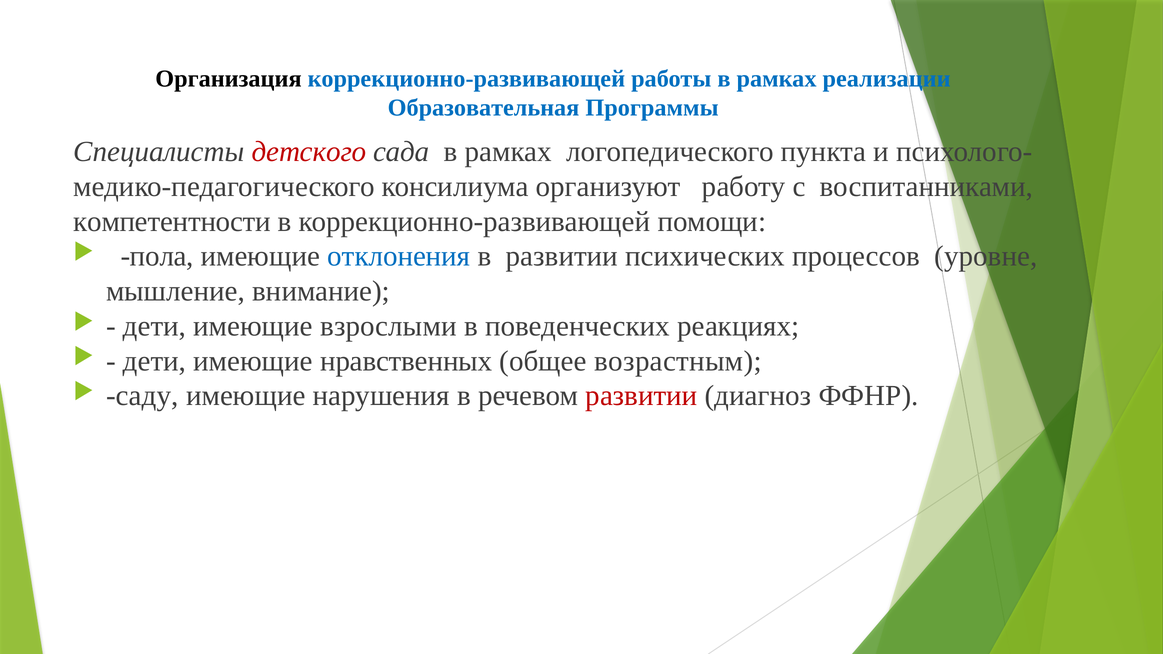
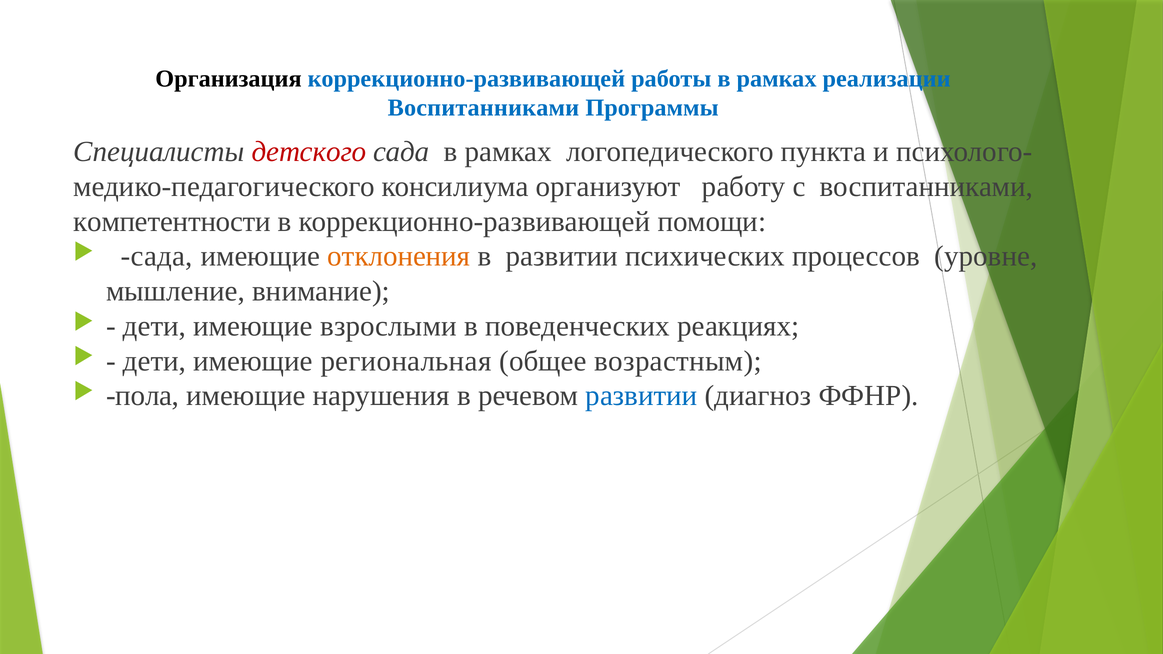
Образовательная at (484, 108): Образовательная -> Воспитанниками
пола at (157, 256): пола -> сада
отклонения colour: blue -> orange
нравственных: нравственных -> региональная
саду: саду -> пола
развитии at (642, 396) colour: red -> blue
